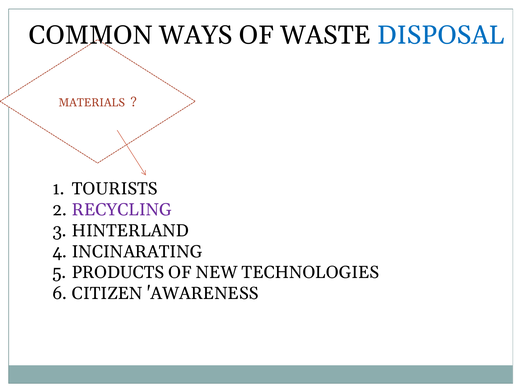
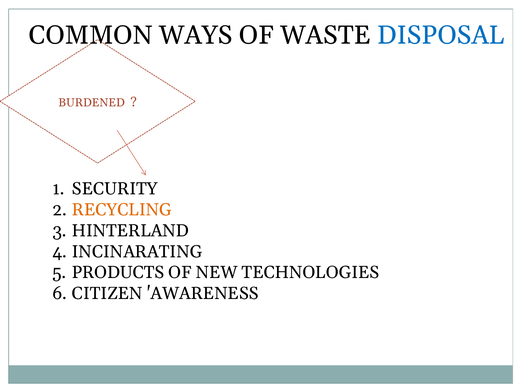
MATERIALS: MATERIALS -> BURDENED
TOURISTS: TOURISTS -> SECURITY
RECYCLING colour: purple -> orange
